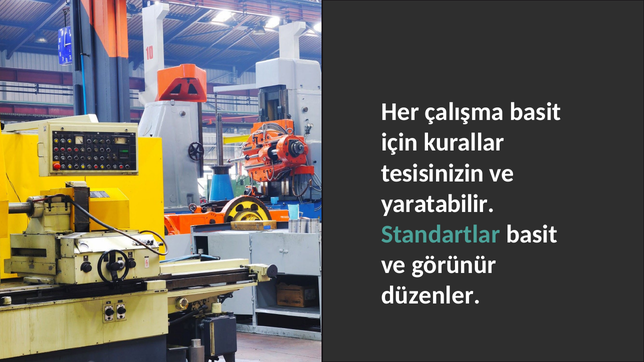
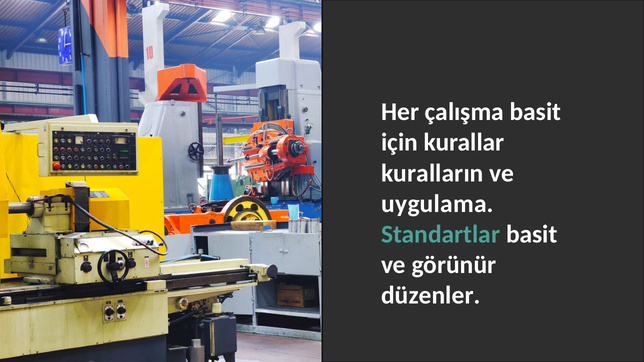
tesisinizin: tesisinizin -> kuralların
yaratabilir: yaratabilir -> uygulama
